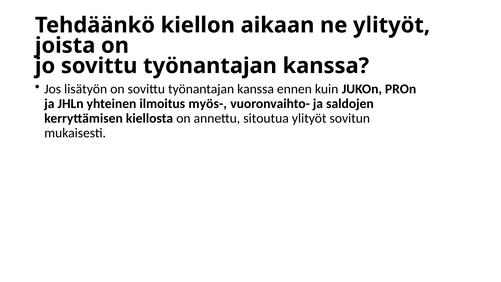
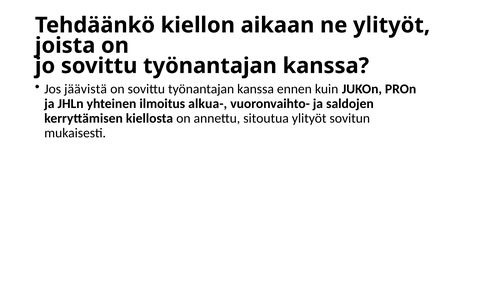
lisätyön: lisätyön -> jäävistä
myös-: myös- -> alkua-
